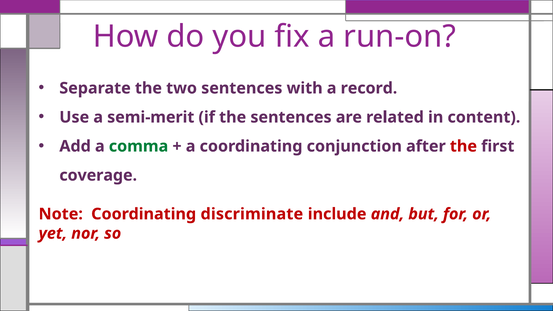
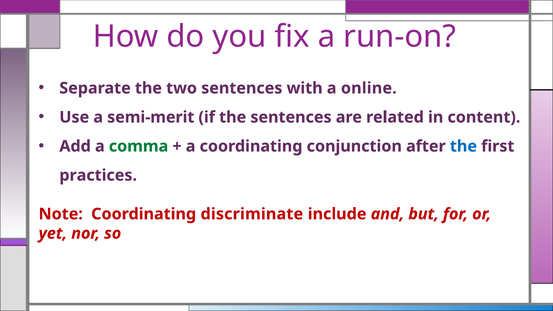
record: record -> online
the at (463, 146) colour: red -> blue
coverage: coverage -> practices
